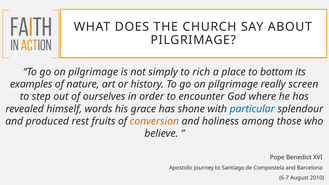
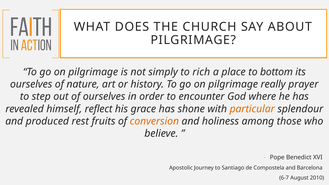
examples at (31, 84): examples -> ourselves
screen: screen -> prayer
words: words -> reflect
particular colour: blue -> orange
